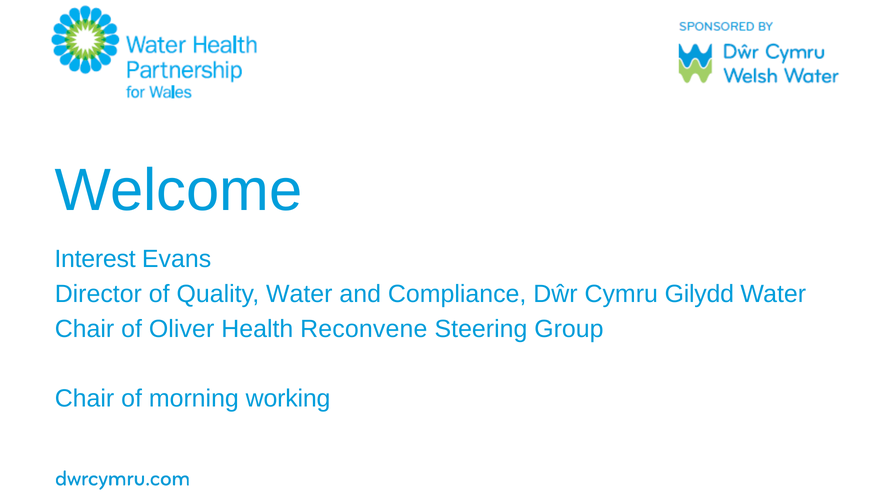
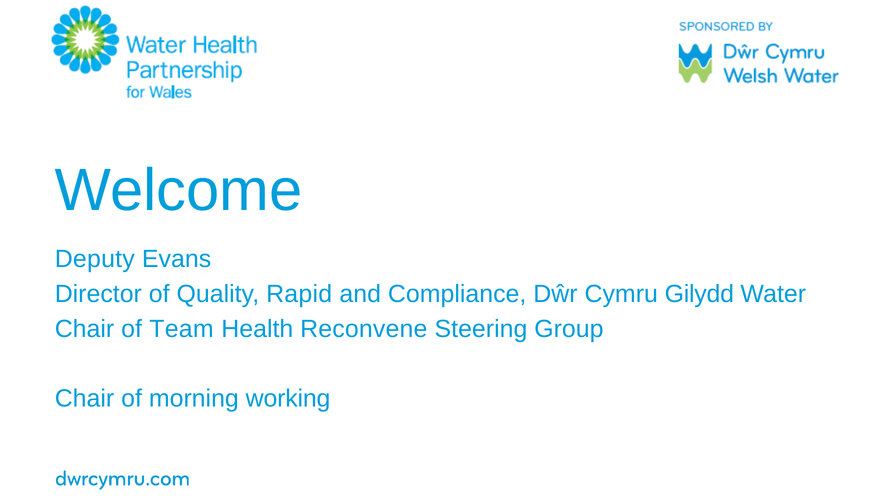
Interest: Interest -> Deputy
Quality Water: Water -> Rapid
Oliver: Oliver -> Team
